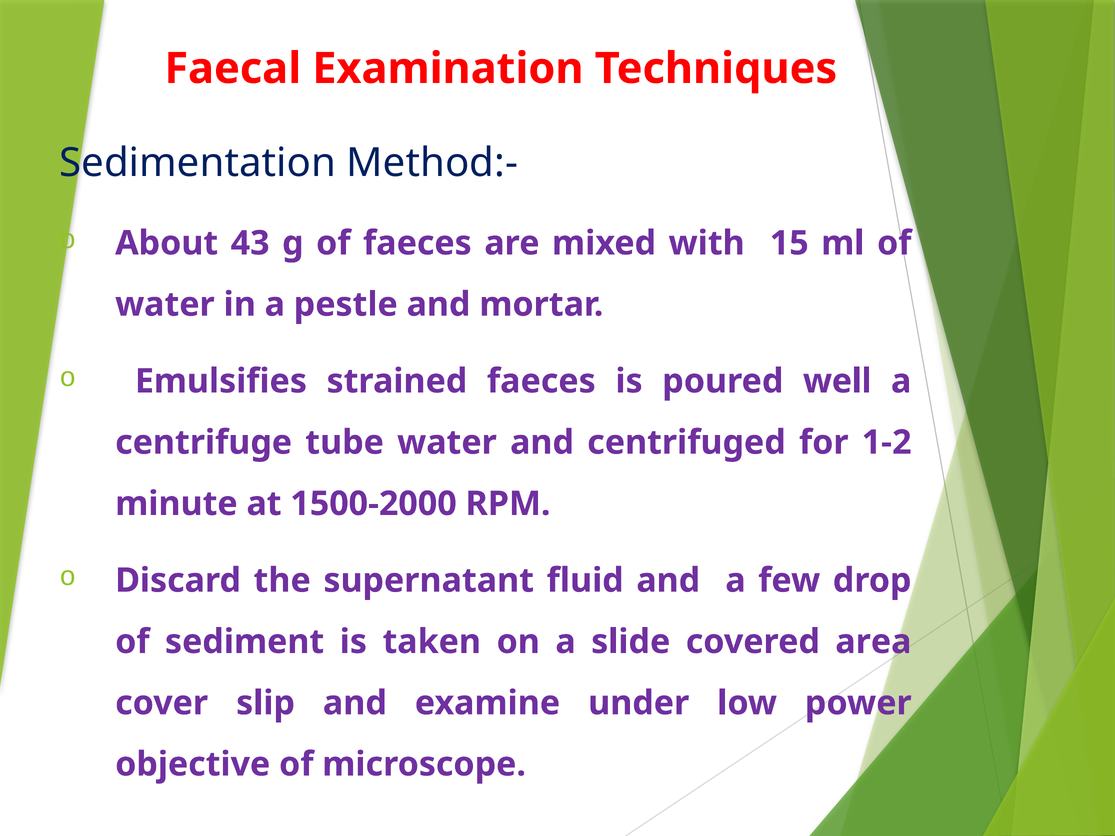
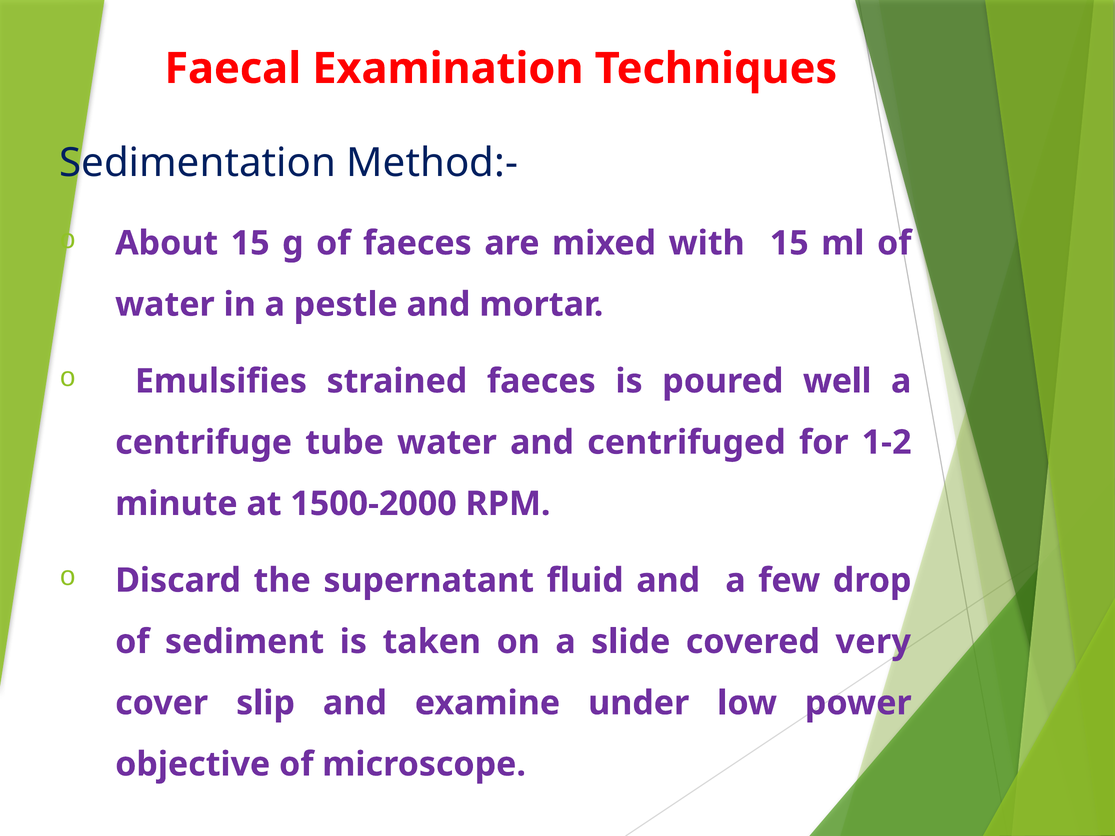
About 43: 43 -> 15
area: area -> very
